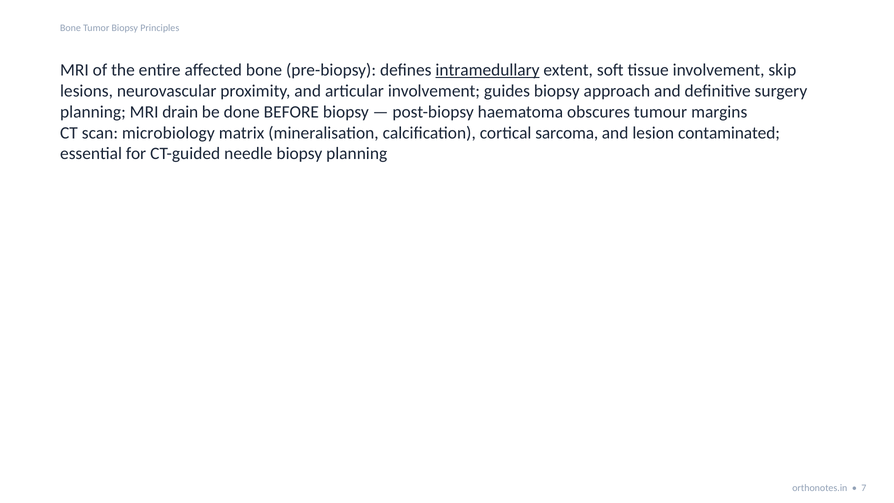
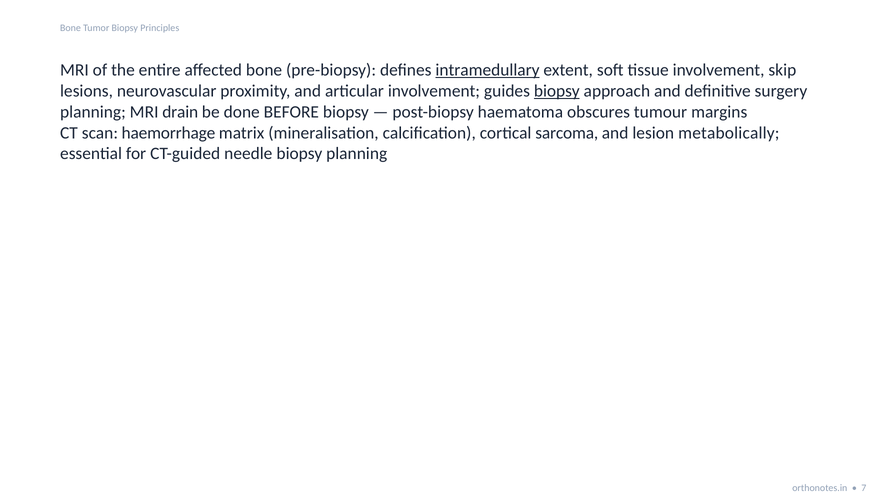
biopsy at (557, 91) underline: none -> present
microbiology: microbiology -> haemorrhage
contaminated: contaminated -> metabolically
